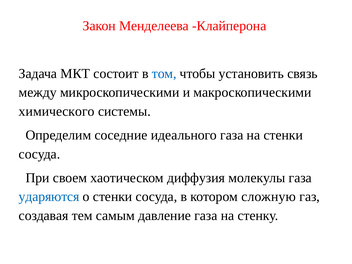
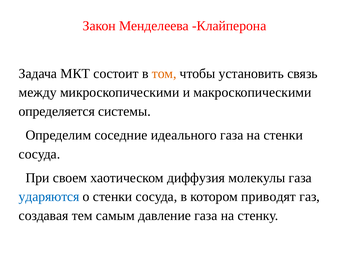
том colour: blue -> orange
химического: химического -> определяется
сложную: сложную -> приводят
